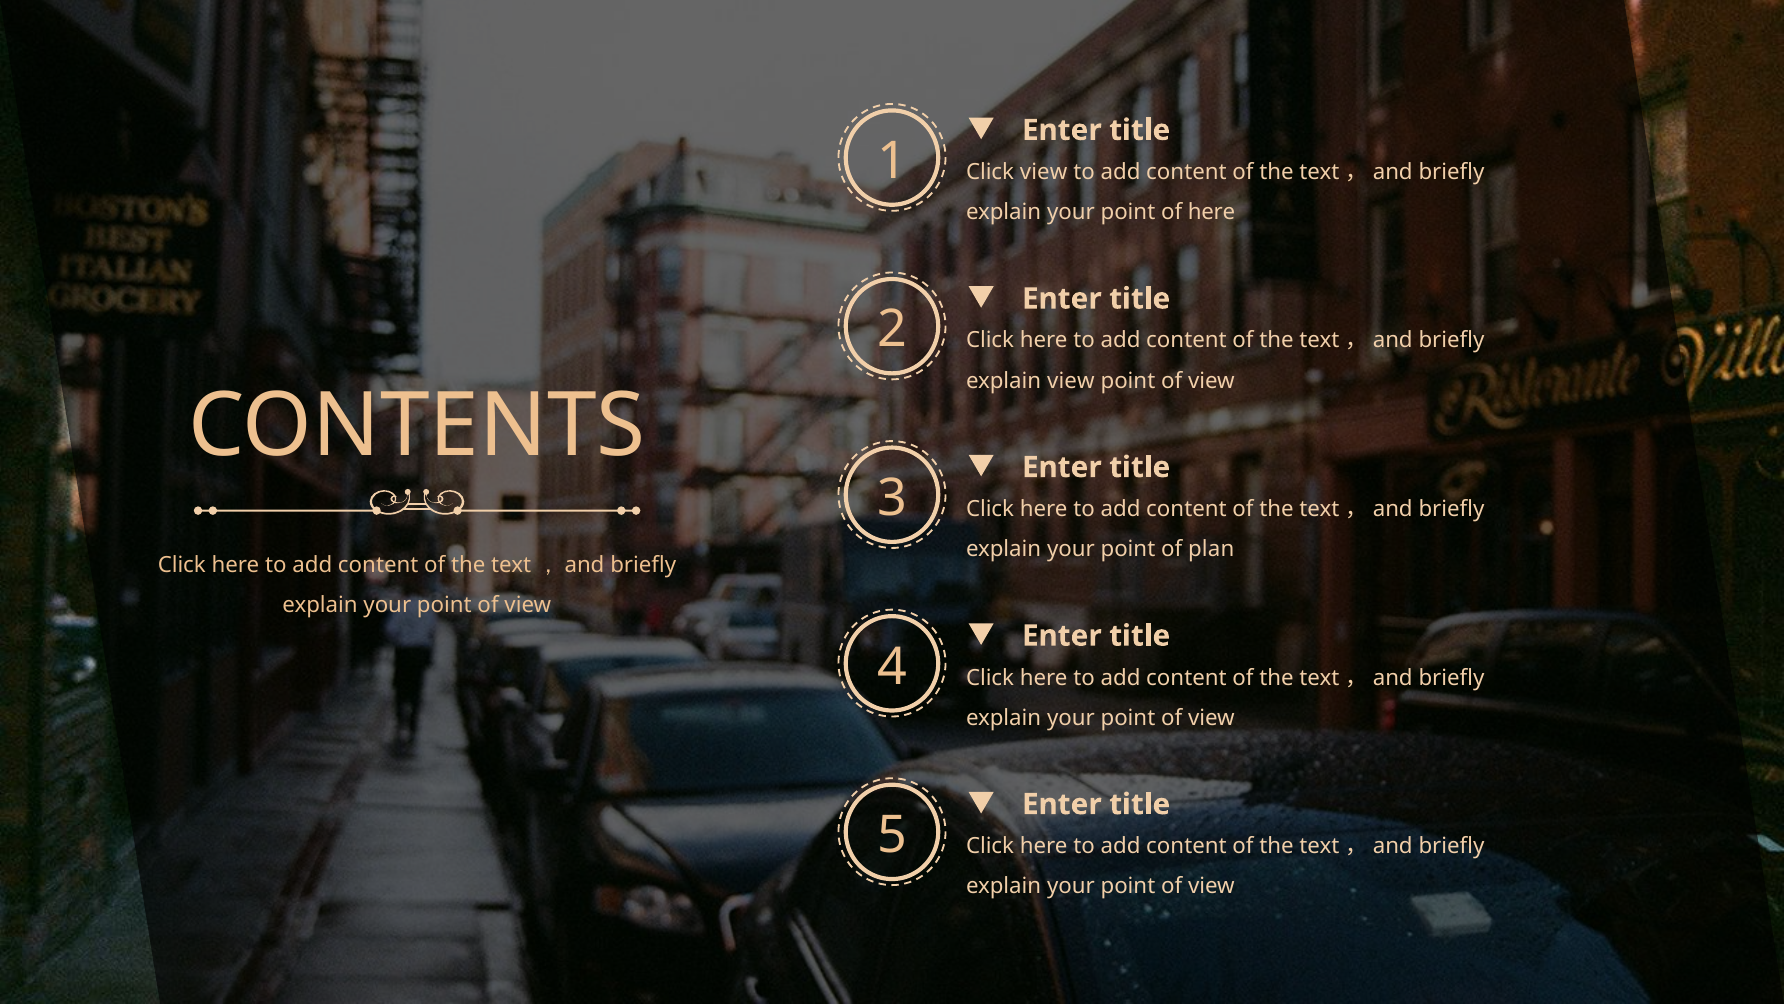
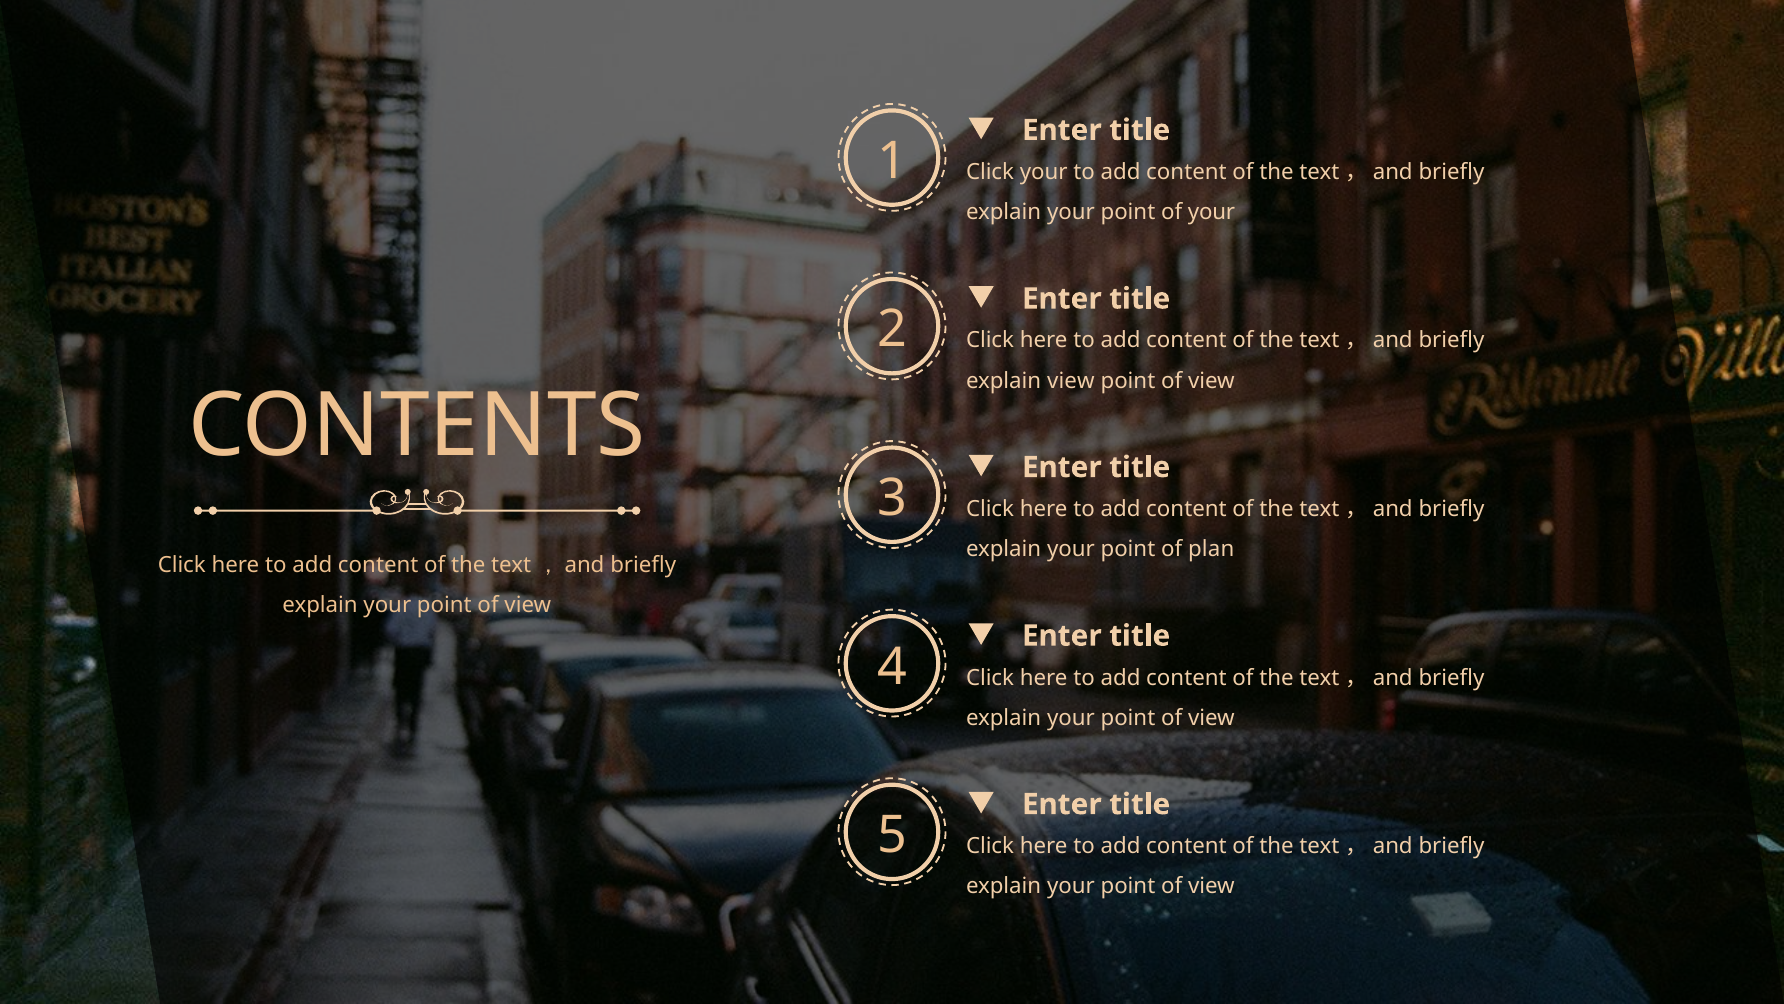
Click view: view -> your
of here: here -> your
